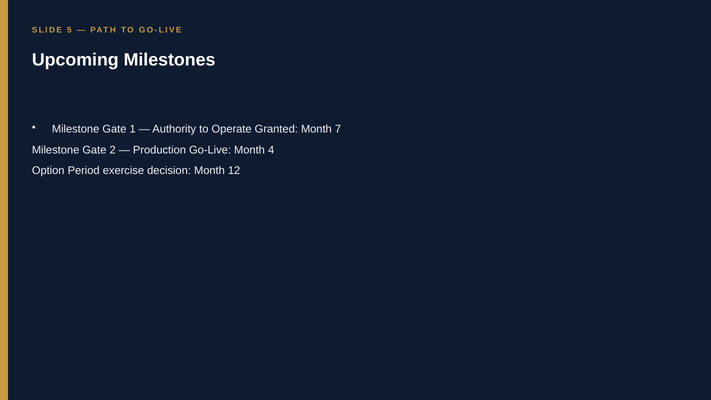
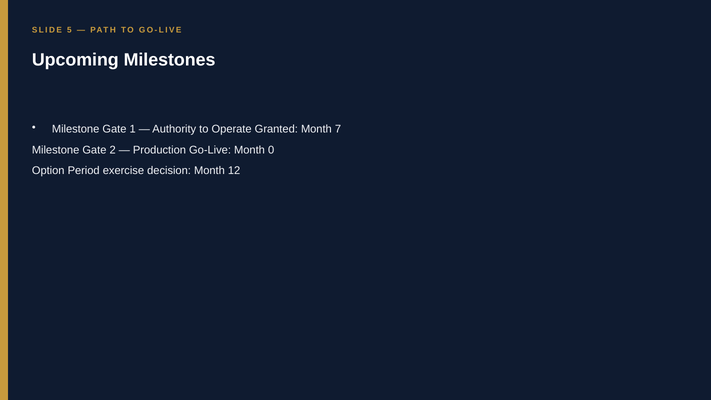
4: 4 -> 0
